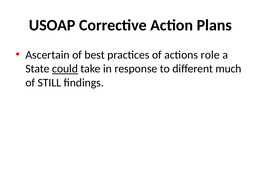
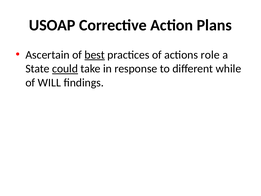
best underline: none -> present
much: much -> while
STILL: STILL -> WILL
